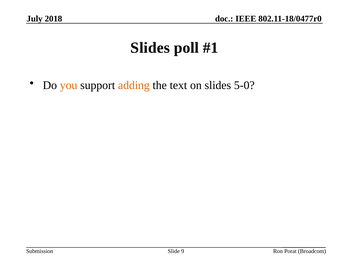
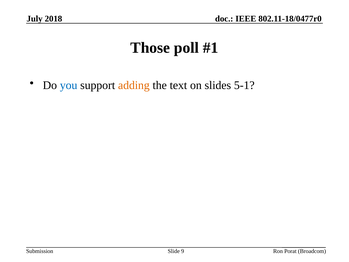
Slides at (150, 48): Slides -> Those
you colour: orange -> blue
5-0: 5-0 -> 5-1
